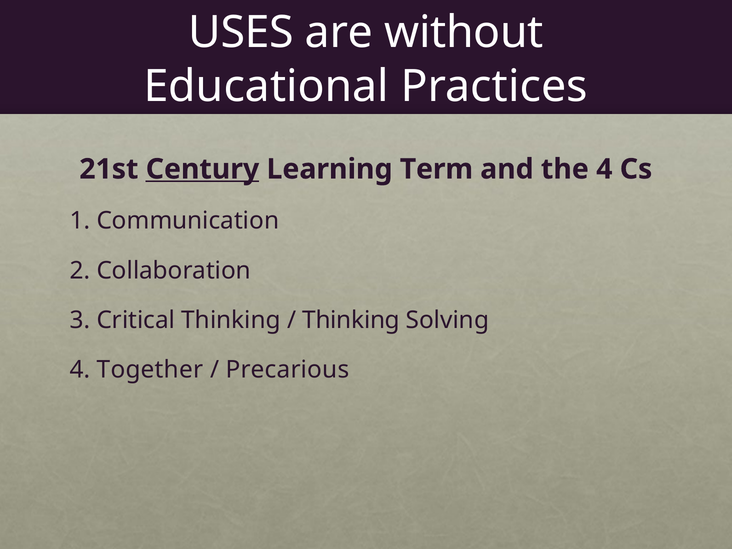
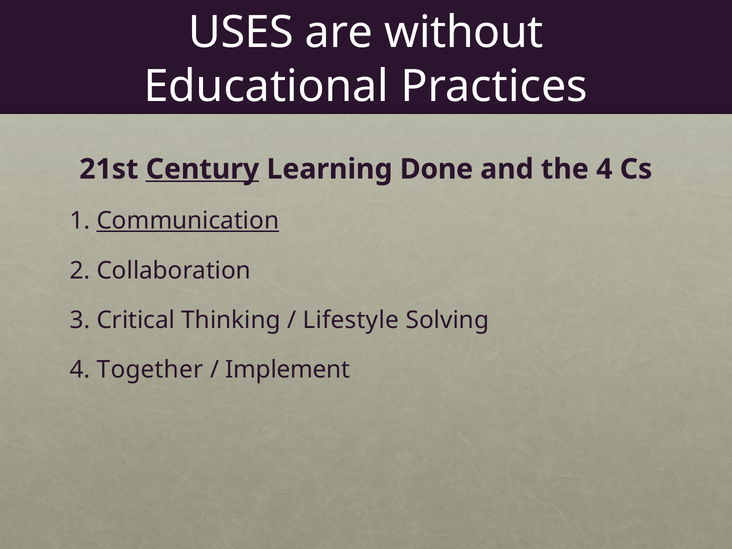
Term: Term -> Done
Communication underline: none -> present
Thinking at (351, 320): Thinking -> Lifestyle
Precarious: Precarious -> Implement
